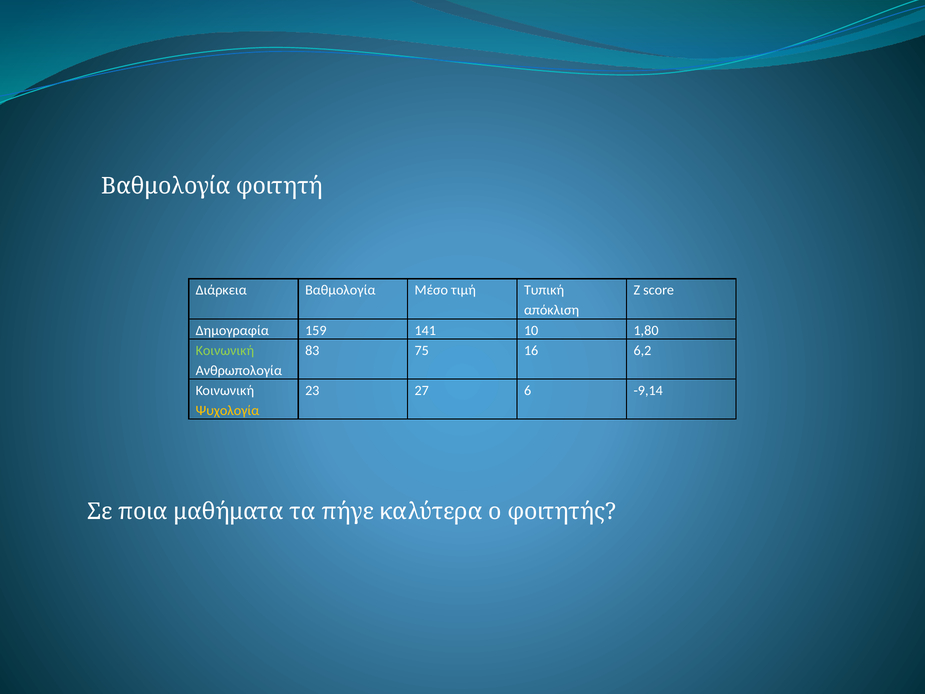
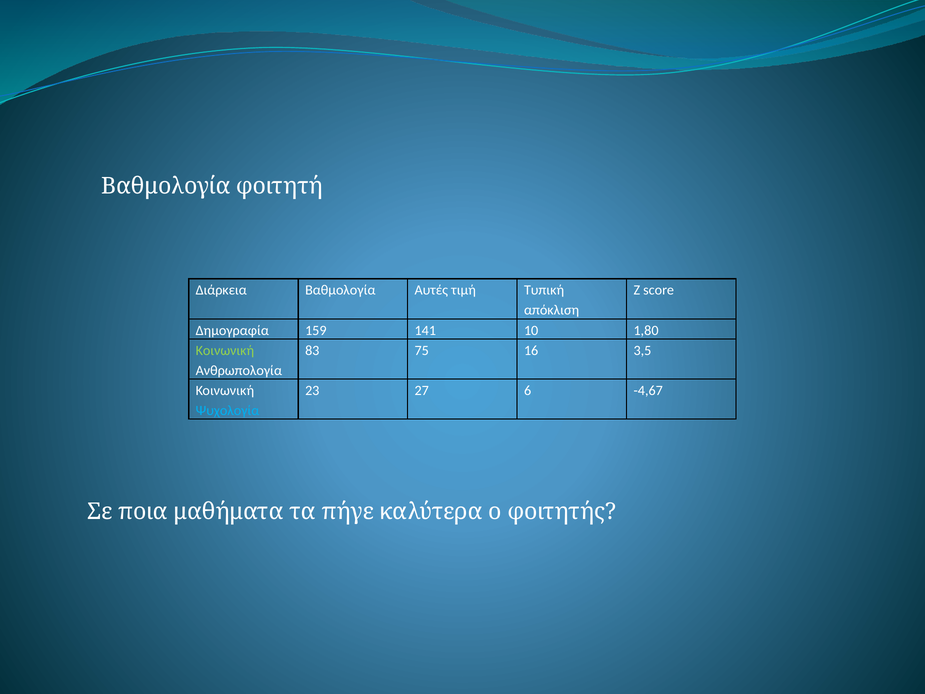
Μέσο: Μέσο -> Αυτές
6,2: 6,2 -> 3,5
-9,14: -9,14 -> -4,67
Ψυχολογία colour: yellow -> light blue
